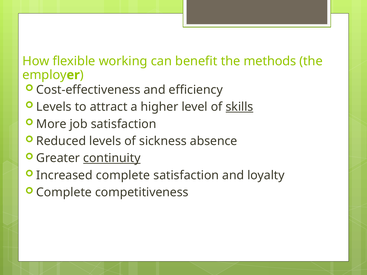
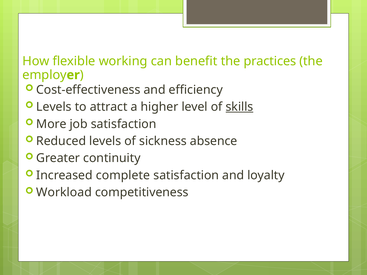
methods: methods -> practices
continuity underline: present -> none
Complete at (64, 193): Complete -> Workload
